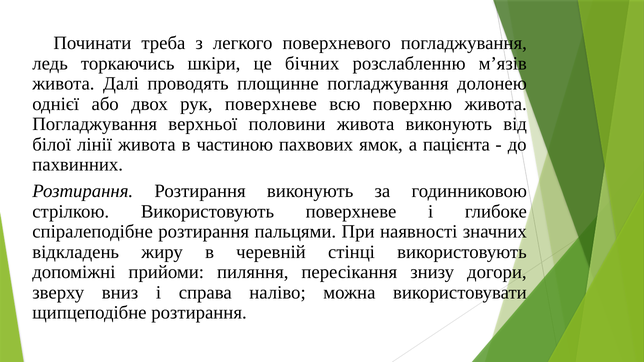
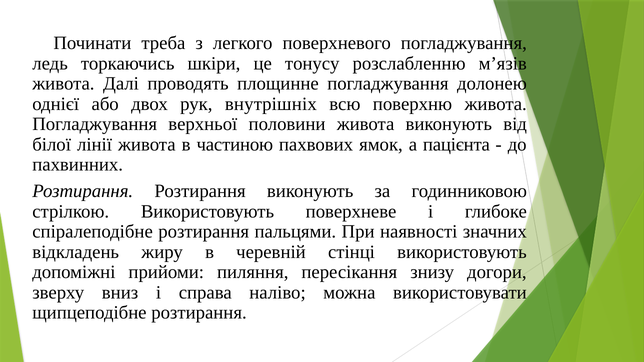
бічних: бічних -> тонусу
рук поверхневе: поверхневе -> внутрішніх
